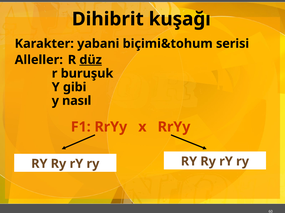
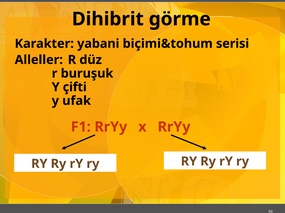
kuşağı: kuşağı -> görme
düz underline: present -> none
gibi: gibi -> çifti
nasıl: nasıl -> ufak
